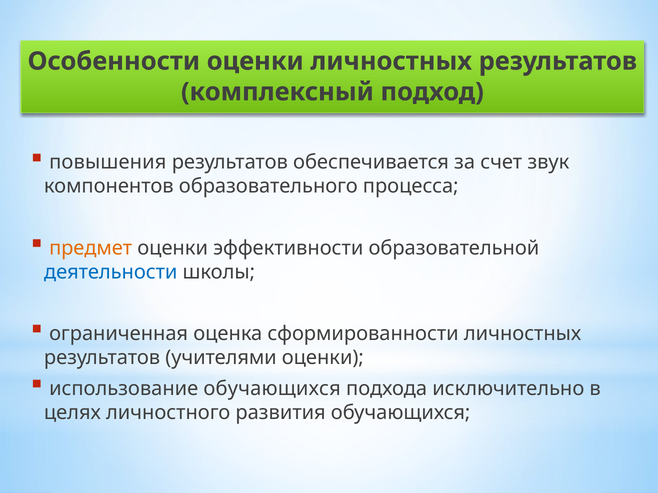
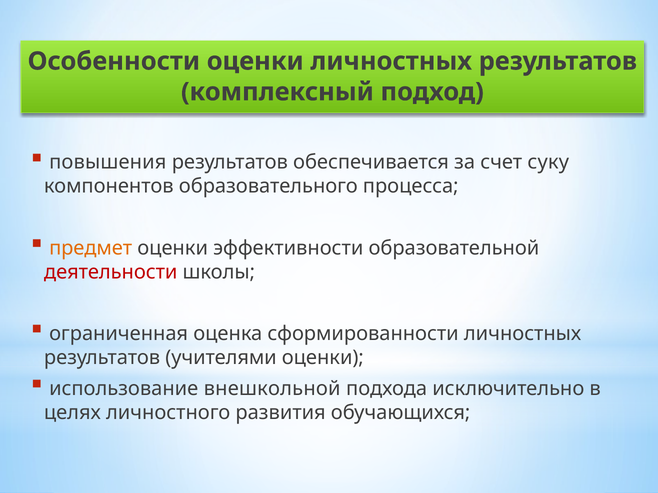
звук: звук -> суку
деятельности colour: blue -> red
использование обучающихся: обучающихся -> внешкольной
